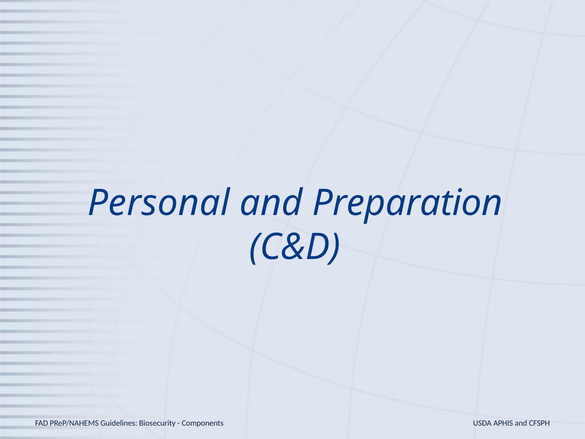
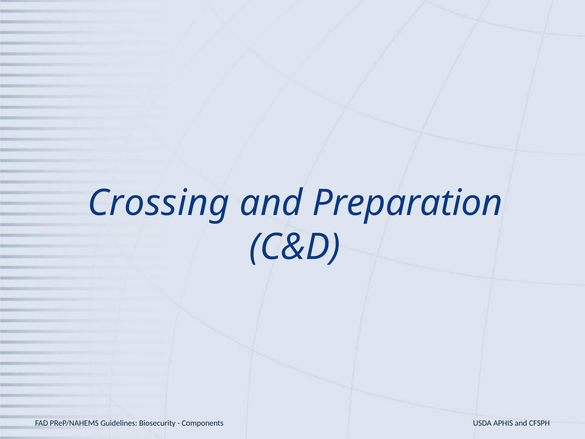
Personal: Personal -> Crossing
